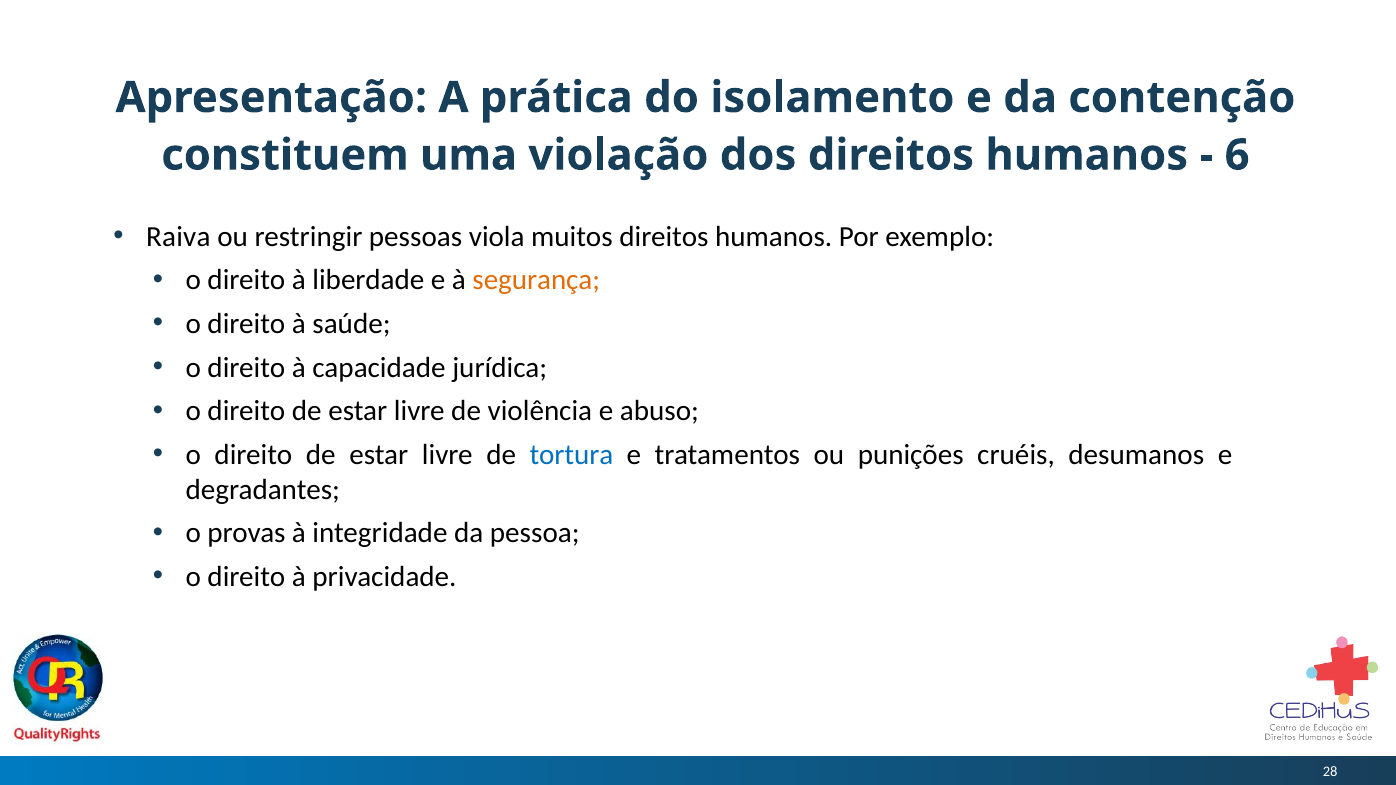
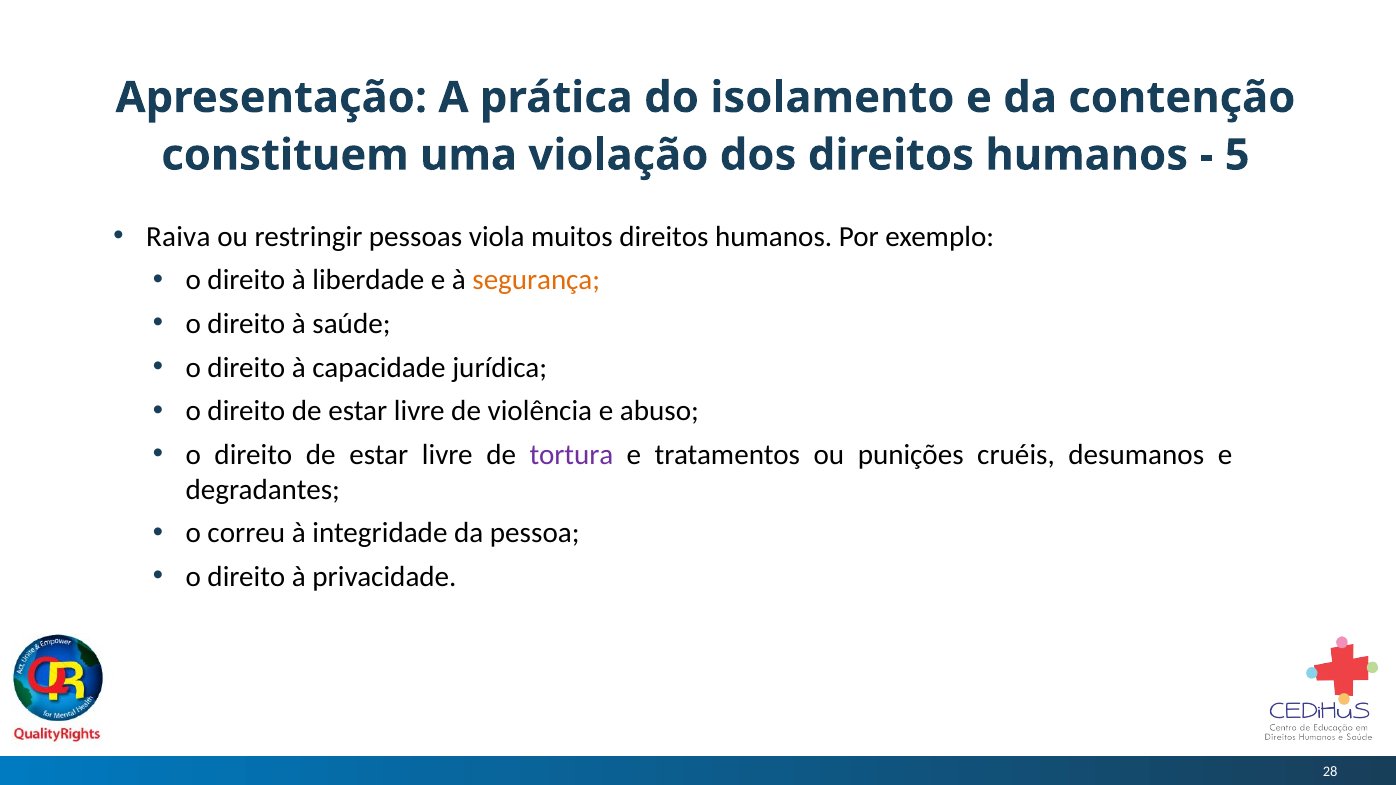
6: 6 -> 5
tortura colour: blue -> purple
provas: provas -> correu
